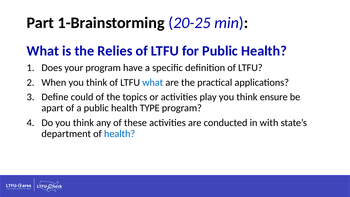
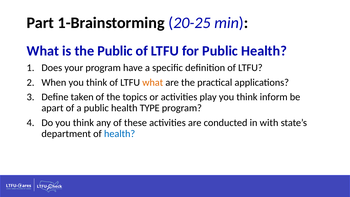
the Relies: Relies -> Public
what at (153, 82) colour: blue -> orange
could: could -> taken
ensure: ensure -> inform
